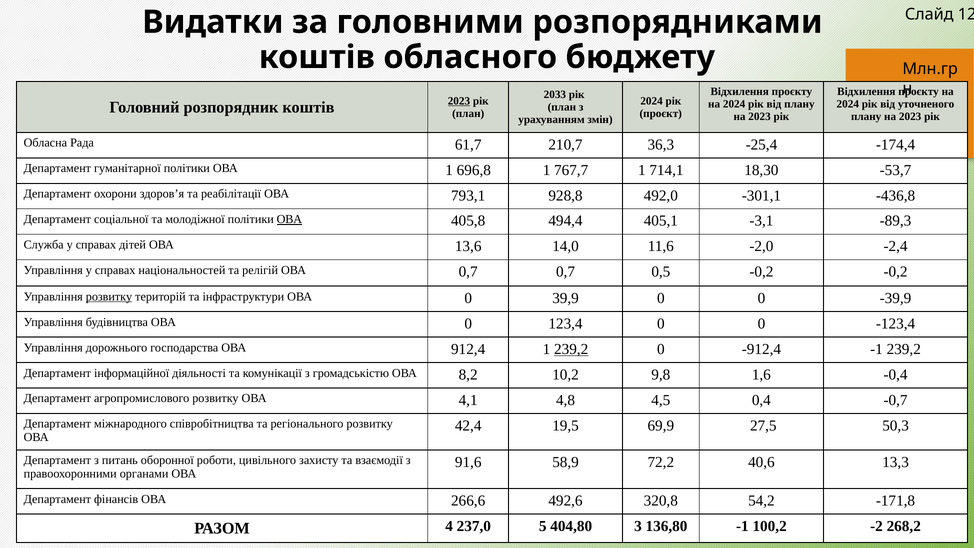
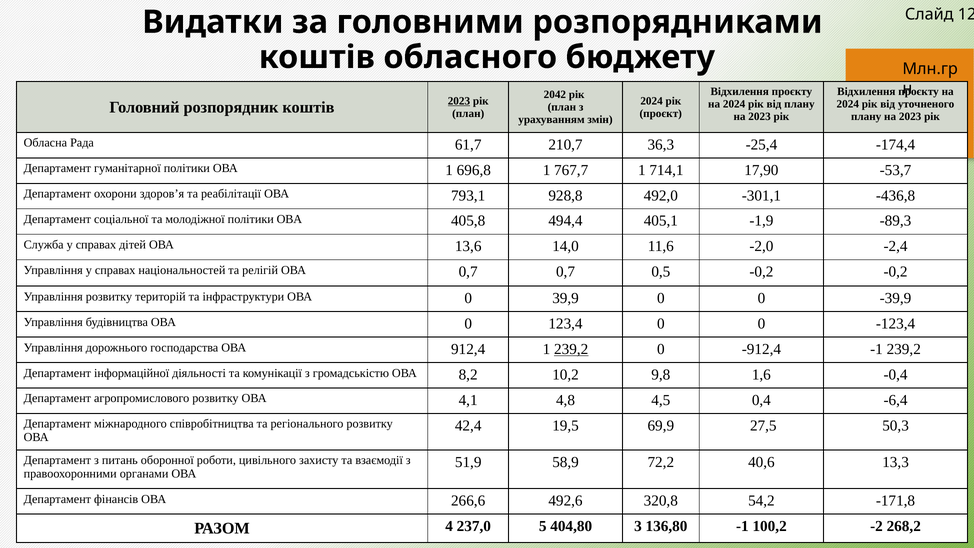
2033: 2033 -> 2042
18,30: 18,30 -> 17,90
ОВА at (289, 219) underline: present -> none
-3,1: -3,1 -> -1,9
розвитку at (109, 297) underline: present -> none
-0,7: -0,7 -> -6,4
91,6: 91,6 -> 51,9
